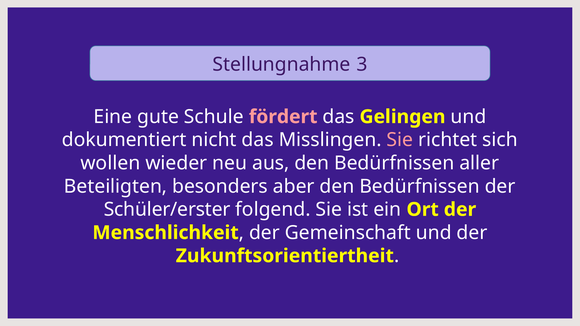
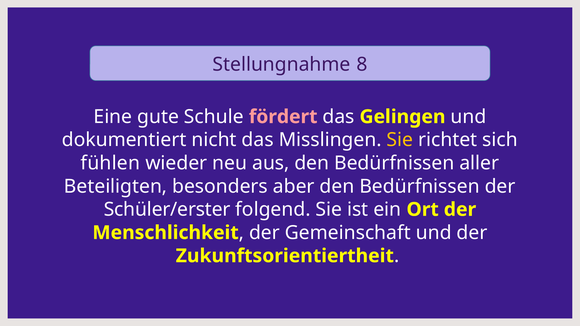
3: 3 -> 8
Sie at (400, 140) colour: pink -> yellow
wollen: wollen -> fühlen
